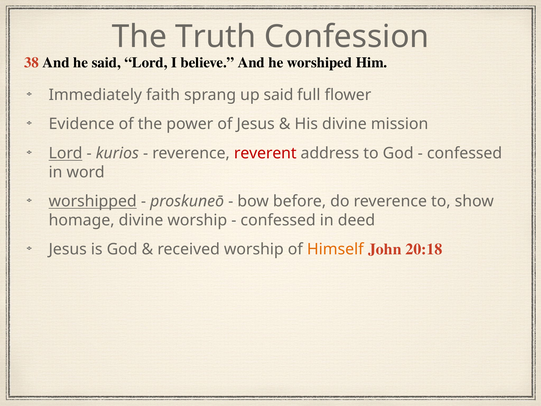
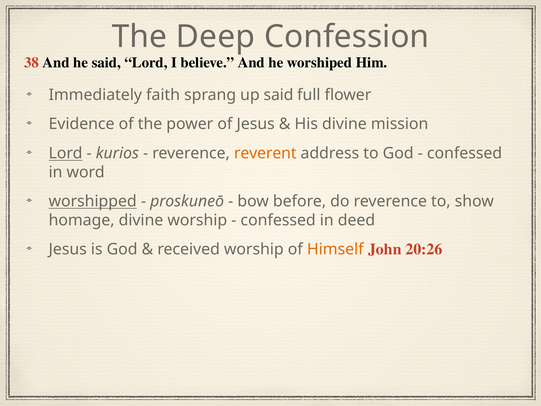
Truth: Truth -> Deep
reverent colour: red -> orange
20:18: 20:18 -> 20:26
